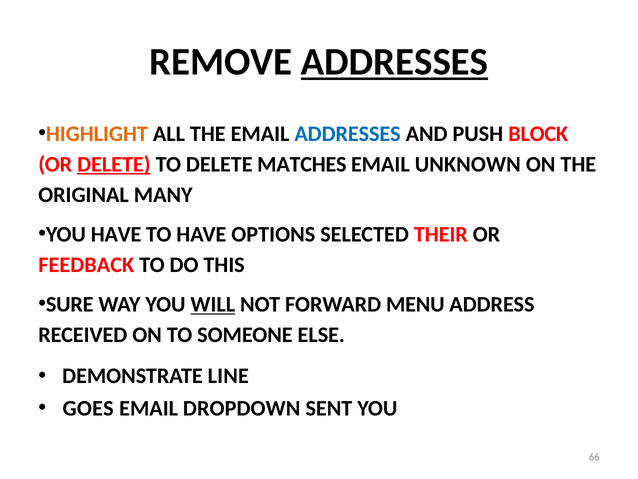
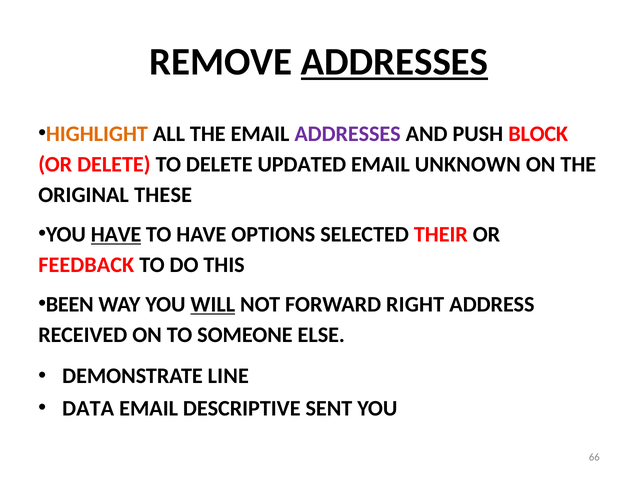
ADDRESSES at (348, 134) colour: blue -> purple
DELETE at (114, 164) underline: present -> none
MATCHES: MATCHES -> UPDATED
MANY: MANY -> THESE
HAVE at (116, 234) underline: none -> present
SURE: SURE -> BEEN
MENU: MENU -> RIGHT
GOES: GOES -> DATA
DROPDOWN: DROPDOWN -> DESCRIPTIVE
